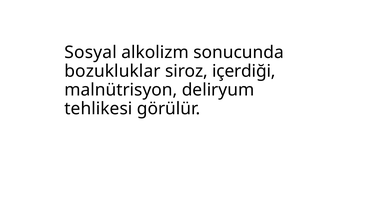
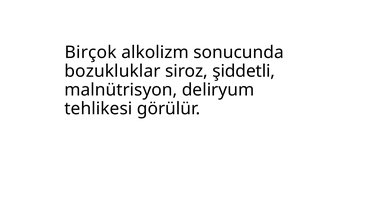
Sosyal: Sosyal -> Birçok
içerdiği: içerdiği -> şiddetli
